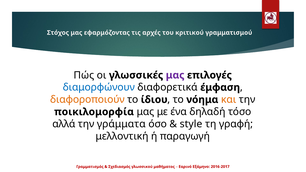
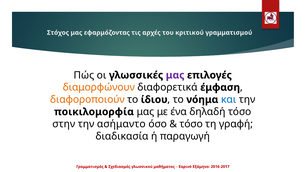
διαμορφώνουν colour: blue -> orange
και colour: orange -> blue
αλλά: αλλά -> στην
γράμματα: γράμματα -> ασήμαντο
style at (191, 124): style -> τόσο
μελλοντική: μελλοντική -> διαδικασία
